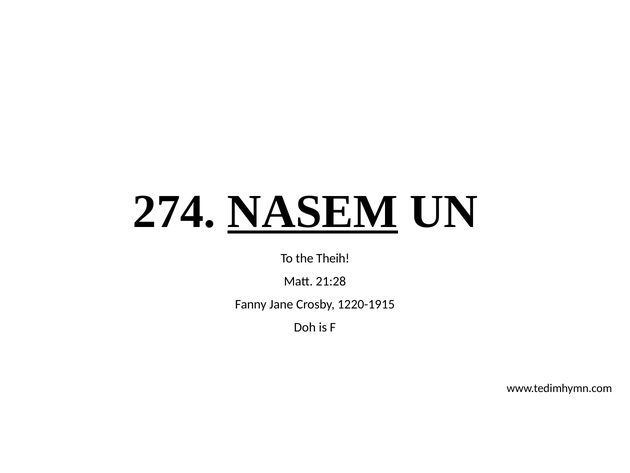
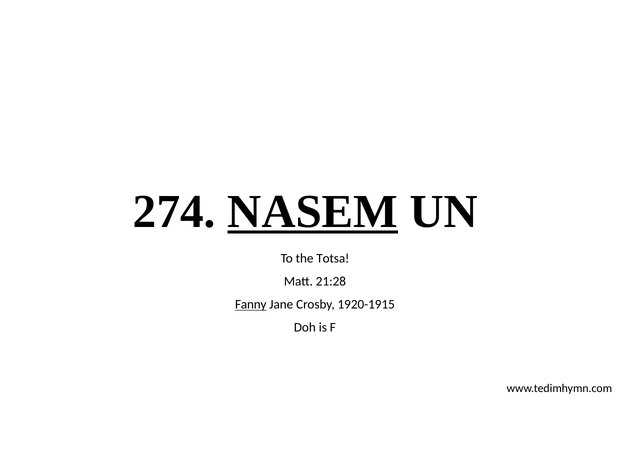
Theih: Theih -> Totsa
Fanny underline: none -> present
1220-1915: 1220-1915 -> 1920-1915
